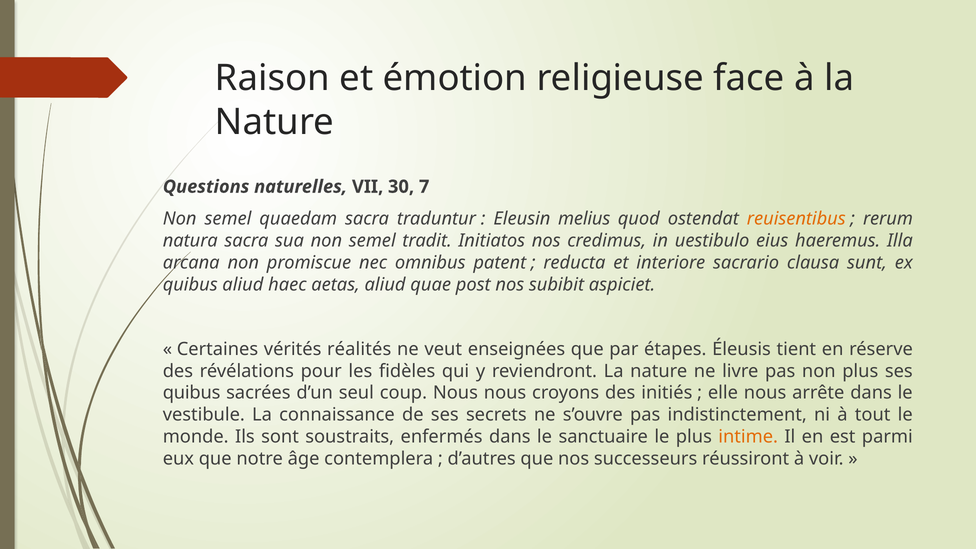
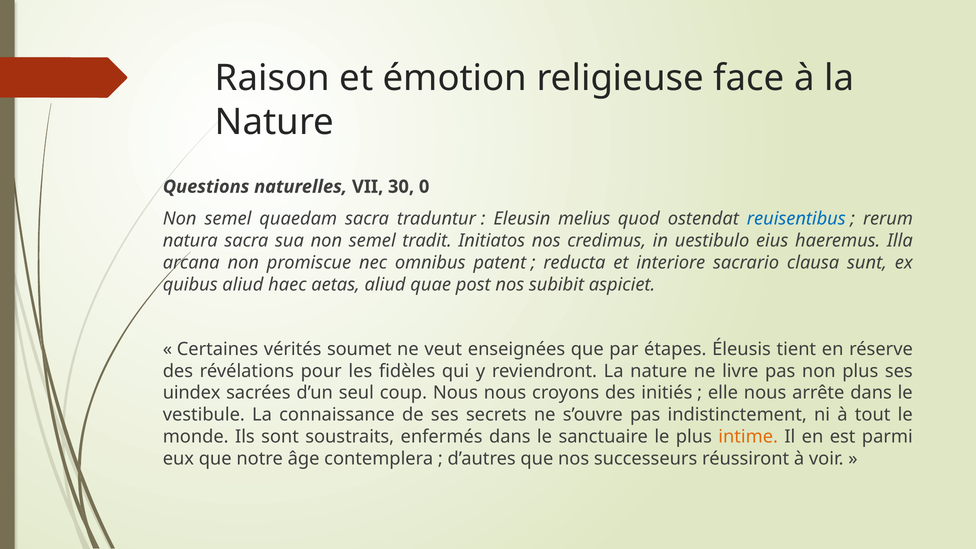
7: 7 -> 0
reuisentibus colour: orange -> blue
réalités: réalités -> soumet
quibus at (192, 393): quibus -> uindex
